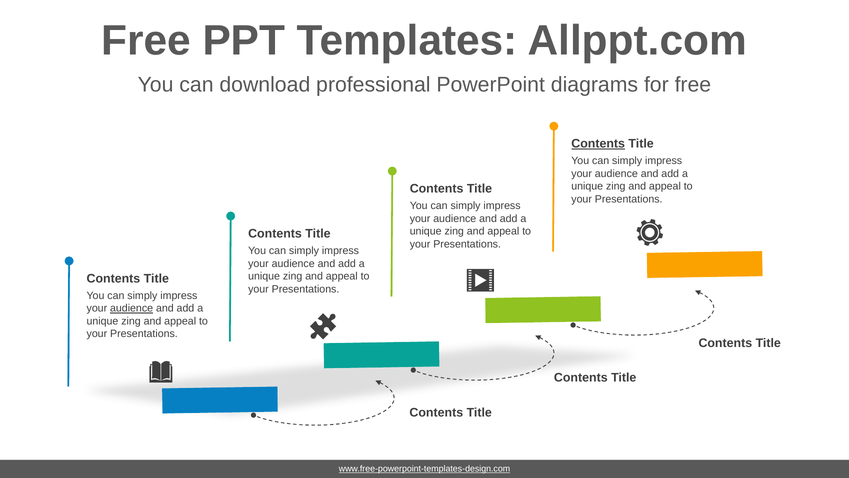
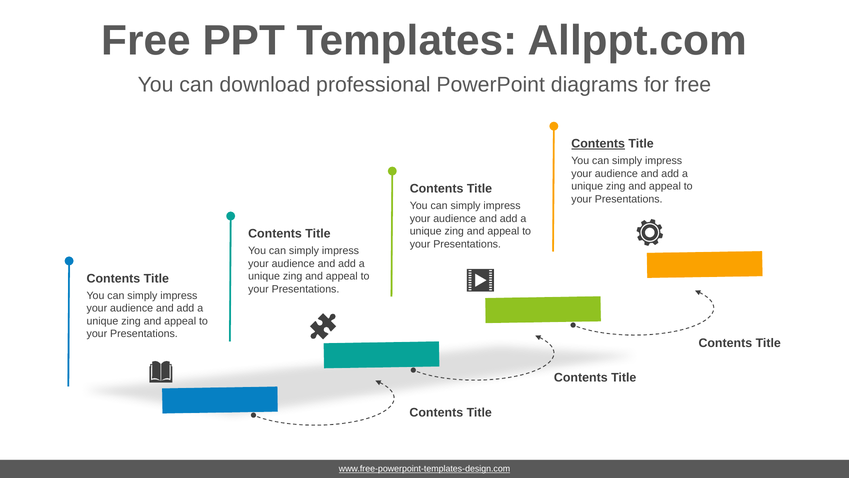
audience at (132, 308) underline: present -> none
